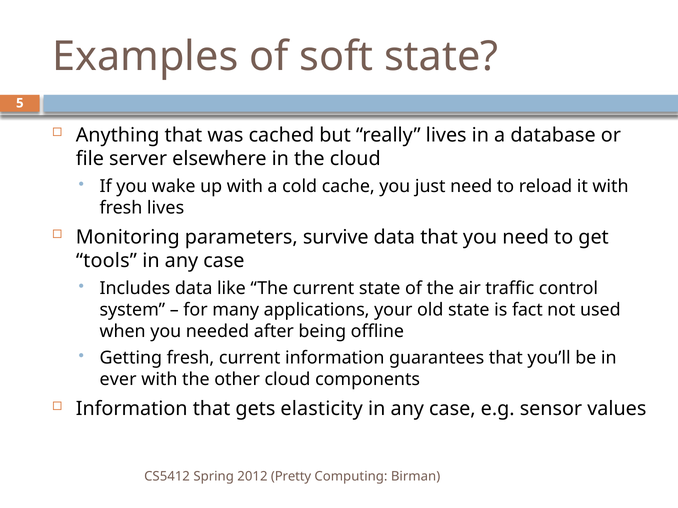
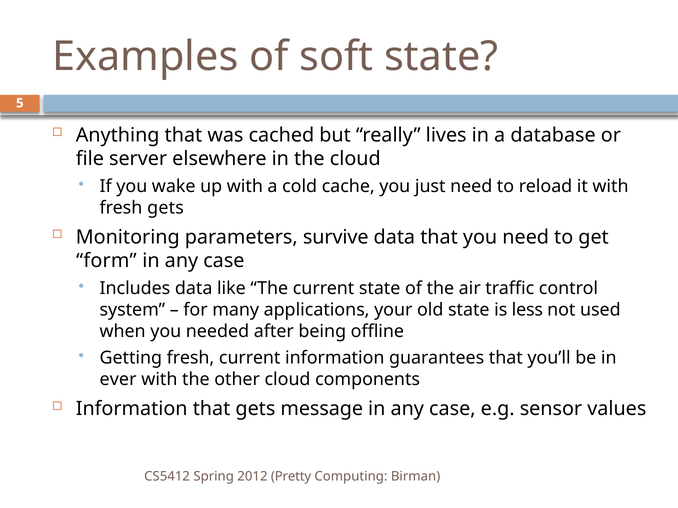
fresh lives: lives -> gets
tools: tools -> form
fact: fact -> less
elasticity: elasticity -> message
